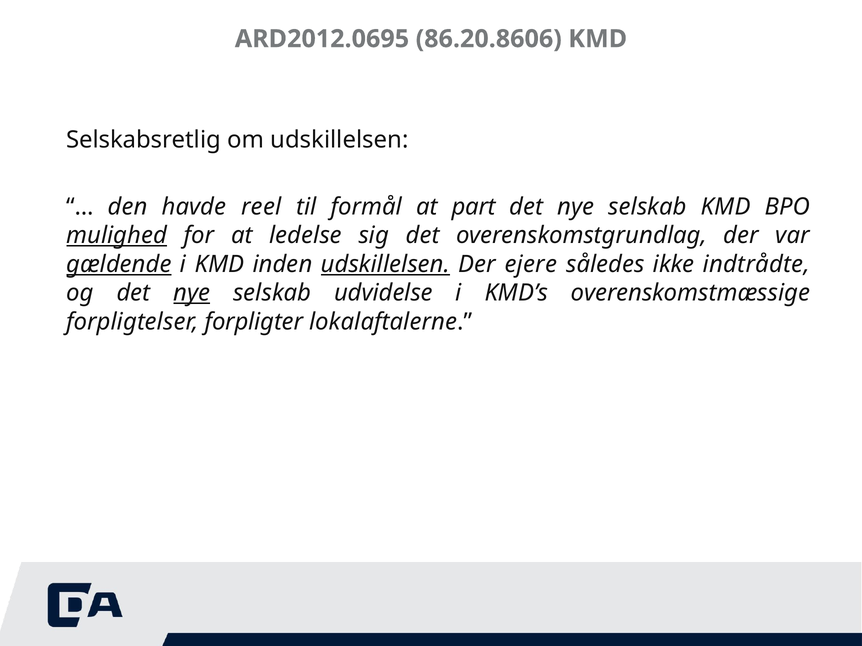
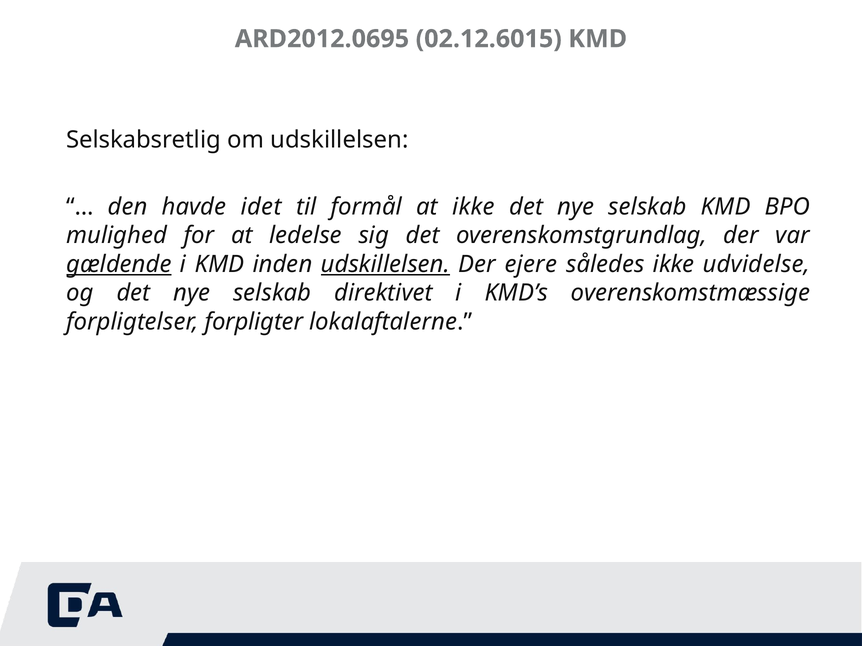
86.20.8606: 86.20.8606 -> 02.12.6015
reel: reel -> idet
at part: part -> ikke
mulighed underline: present -> none
indtrådte: indtrådte -> udvidelse
nye at (192, 293) underline: present -> none
udvidelse: udvidelse -> direktivet
